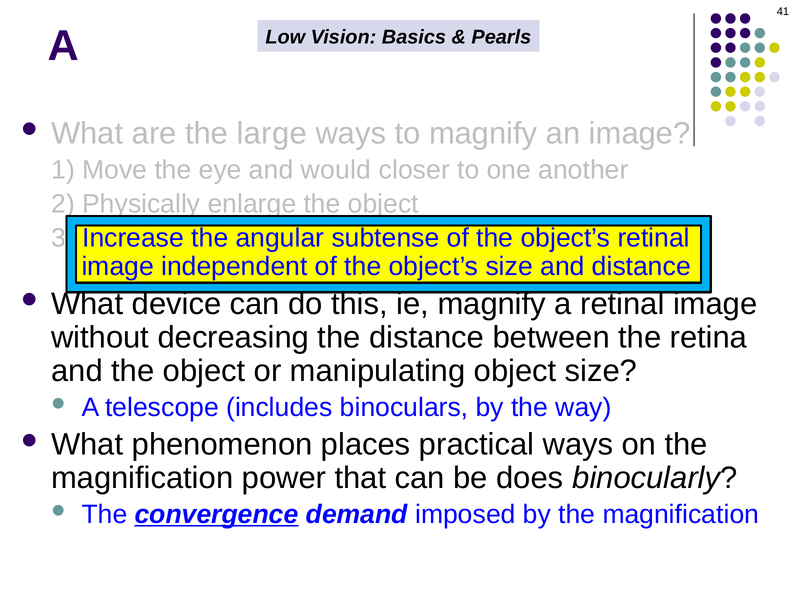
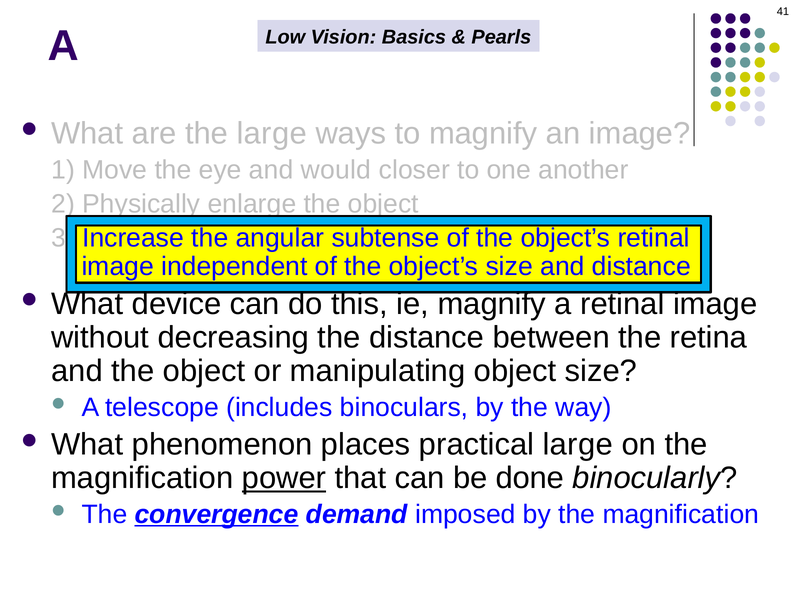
practical ways: ways -> large
power underline: none -> present
does: does -> done
